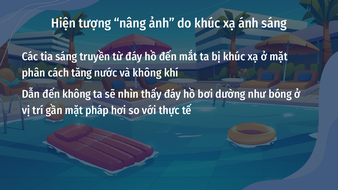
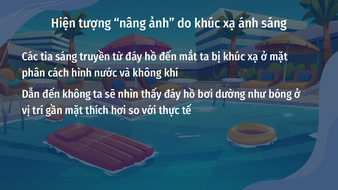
tăng: tăng -> hình
pháp: pháp -> thích
